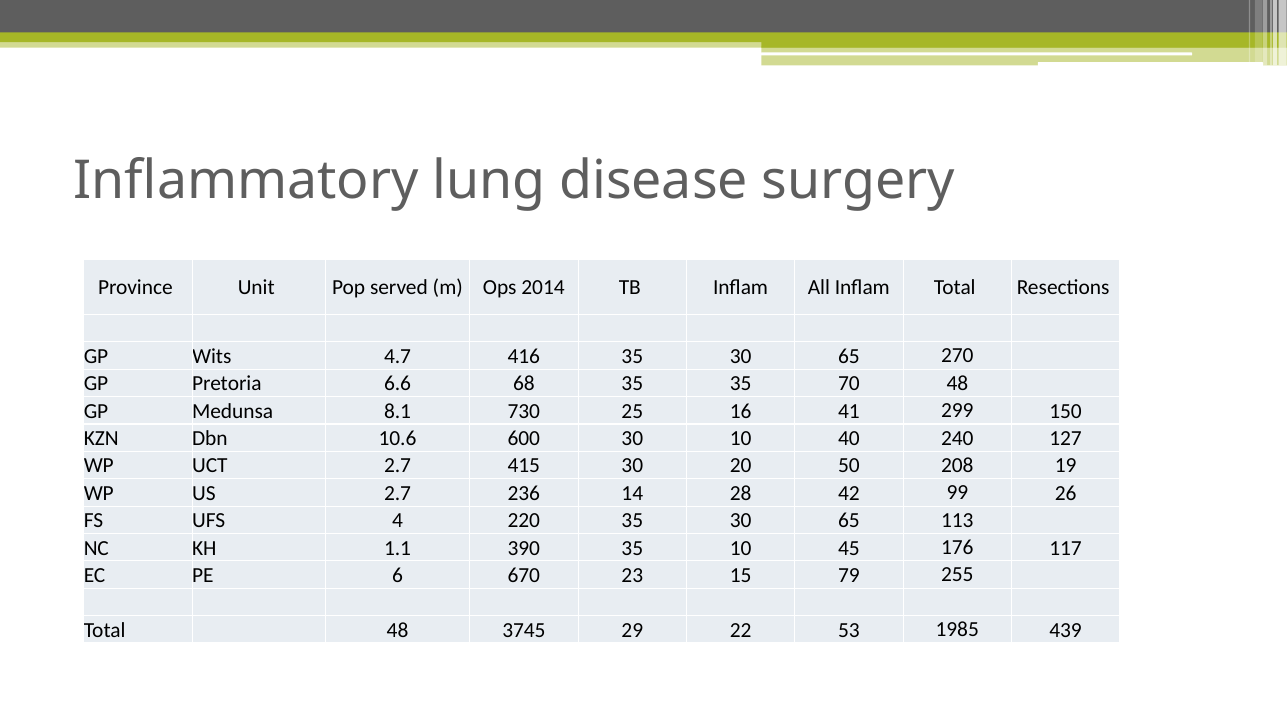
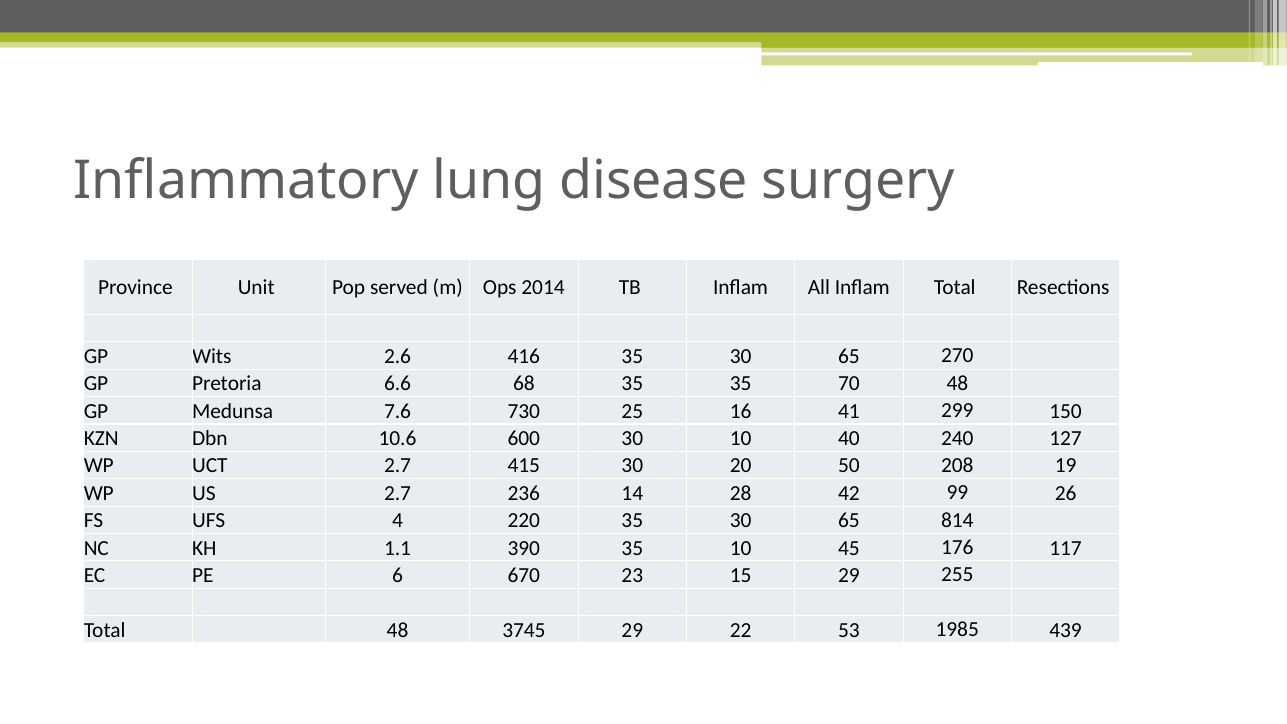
4.7: 4.7 -> 2.6
8.1: 8.1 -> 7.6
113: 113 -> 814
15 79: 79 -> 29
